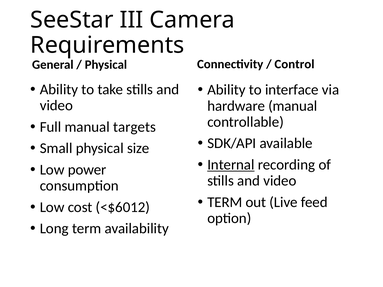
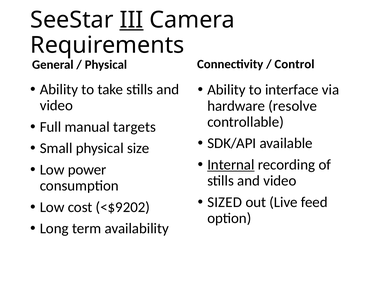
III underline: none -> present
hardware manual: manual -> resolve
TERM at (225, 202): TERM -> SIZED
<$6012: <$6012 -> <$9202
